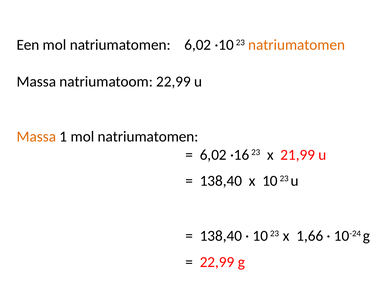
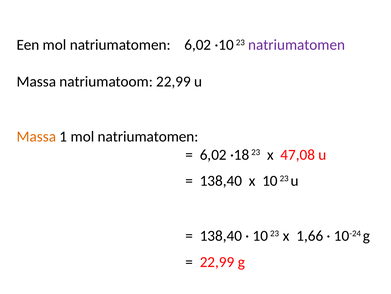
natriumatomen at (297, 45) colour: orange -> purple
·16: ·16 -> ·18
21,99: 21,99 -> 47,08
